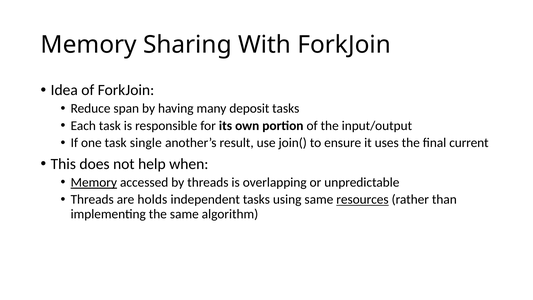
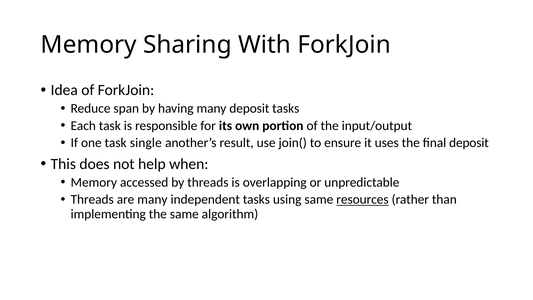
final current: current -> deposit
Memory at (94, 182) underline: present -> none
are holds: holds -> many
